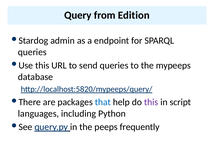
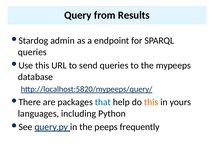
Edition: Edition -> Results
this at (151, 102) colour: purple -> orange
script: script -> yours
